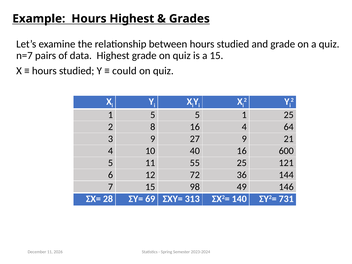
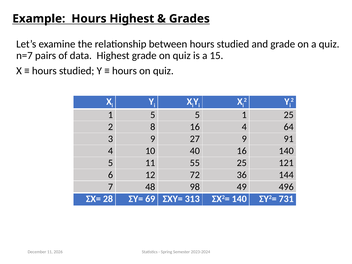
could at (124, 71): could -> hours
21: 21 -> 91
16 600: 600 -> 140
7 15: 15 -> 48
146: 146 -> 496
